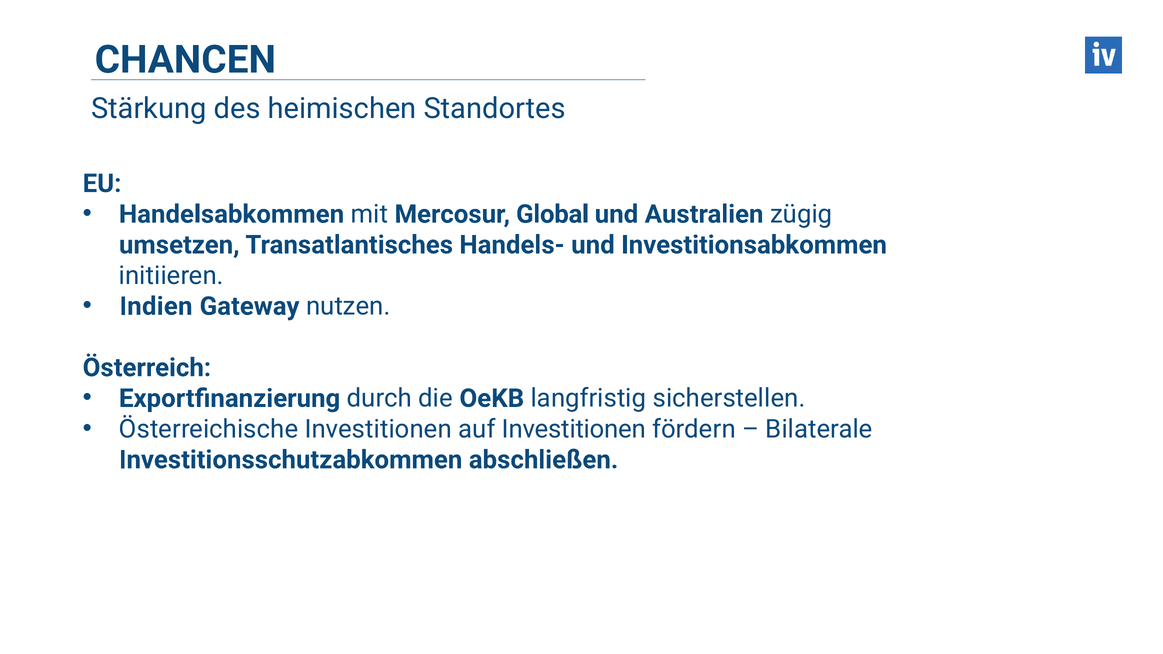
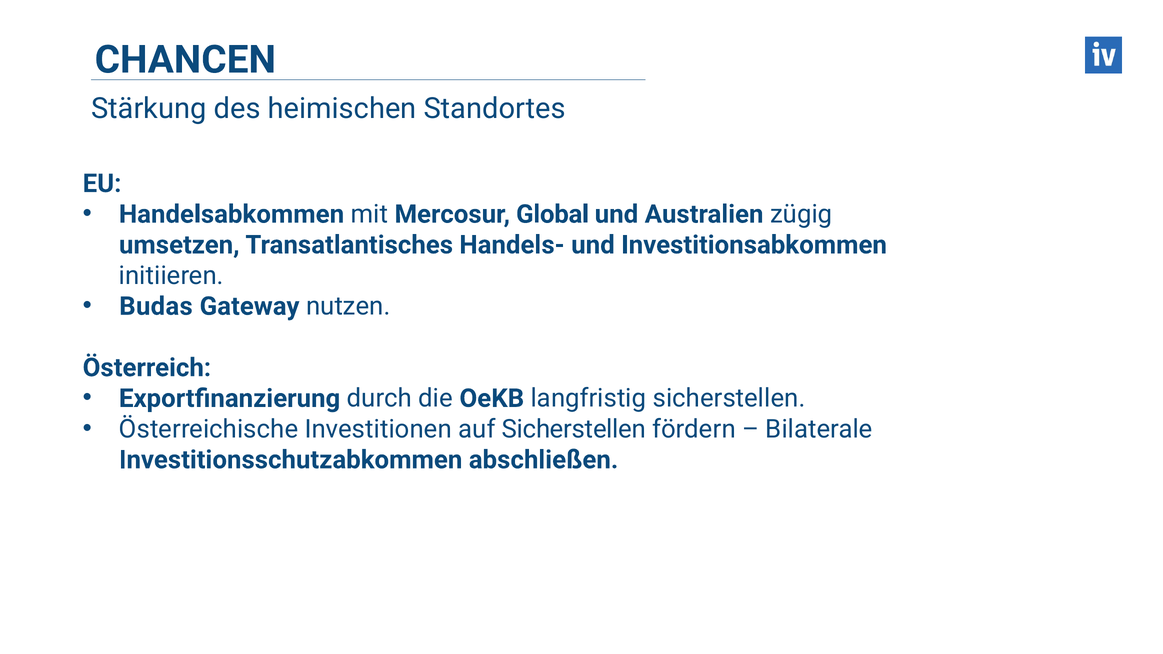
Indien: Indien -> Budas
auf Investitionen: Investitionen -> Sicherstellen
